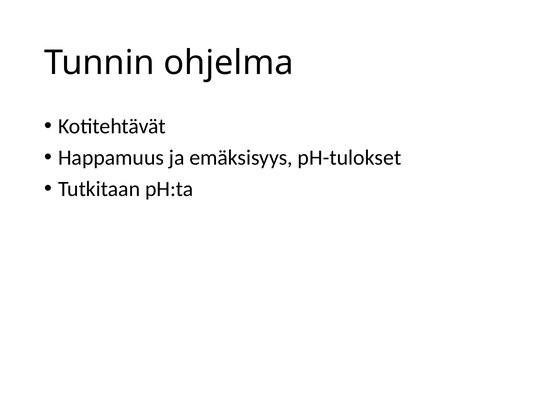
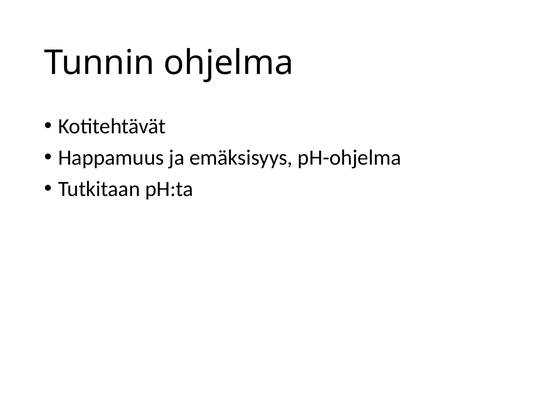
pH-tulokset: pH-tulokset -> pH-ohjelma
